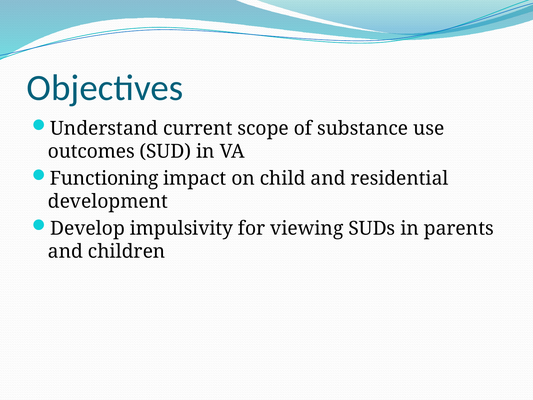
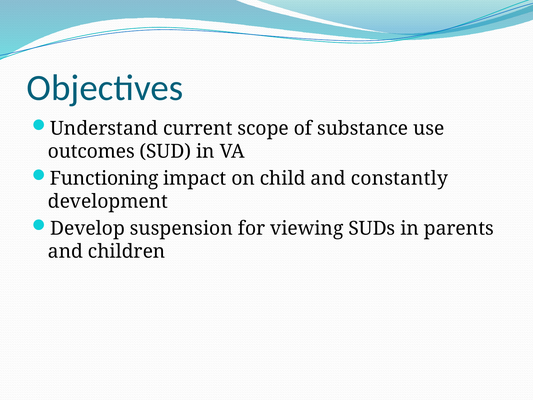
residential: residential -> constantly
impulsivity: impulsivity -> suspension
